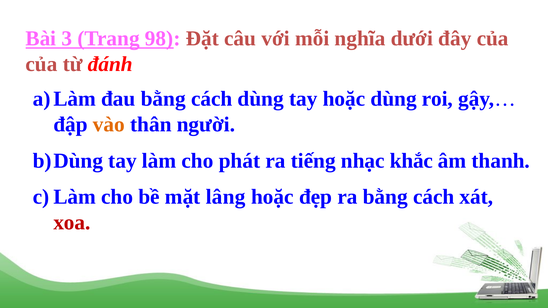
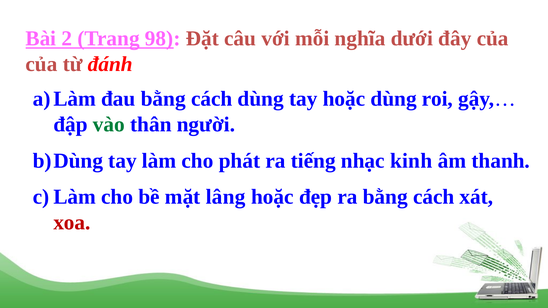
3: 3 -> 2
vào colour: orange -> green
khắc: khắc -> kinh
